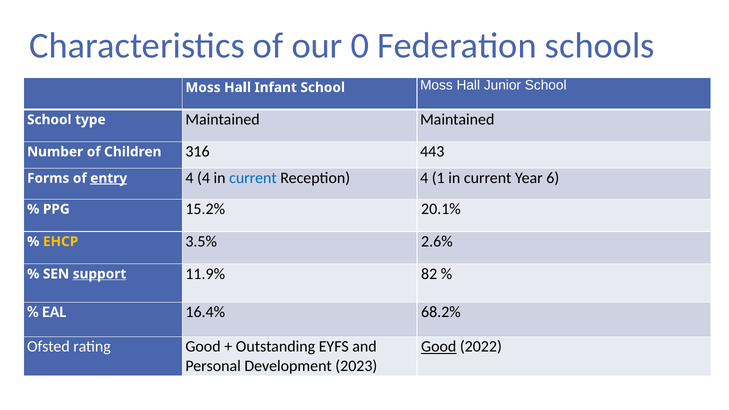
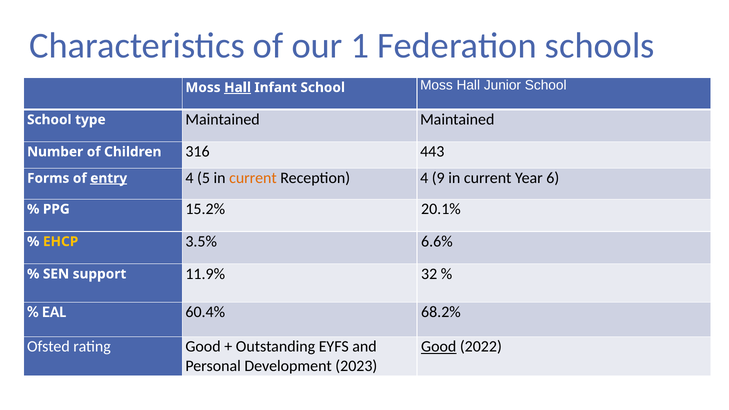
0: 0 -> 1
Hall at (237, 88) underline: none -> present
4 4: 4 -> 5
current at (253, 178) colour: blue -> orange
1: 1 -> 9
2.6%: 2.6% -> 6.6%
support underline: present -> none
82: 82 -> 32
16.4%: 16.4% -> 60.4%
